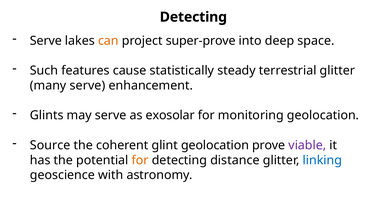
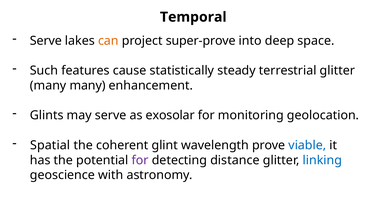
Detecting at (193, 17): Detecting -> Temporal
many serve: serve -> many
Source: Source -> Spatial
glint geolocation: geolocation -> wavelength
viable colour: purple -> blue
for at (140, 160) colour: orange -> purple
